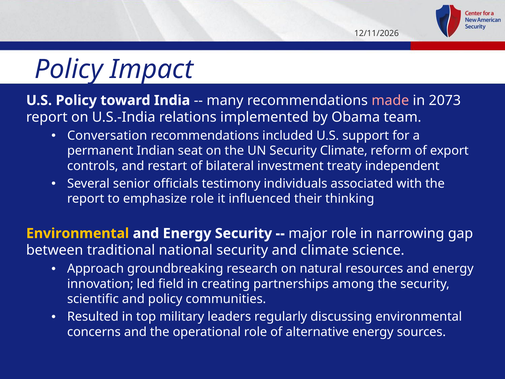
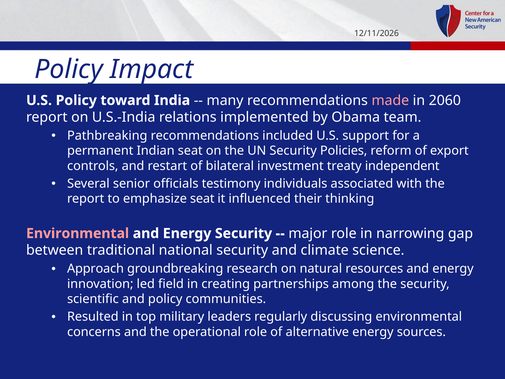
2073: 2073 -> 2060
Conversation: Conversation -> Pathbreaking
Security Climate: Climate -> Policies
emphasize role: role -> seat
Environmental at (78, 233) colour: yellow -> pink
